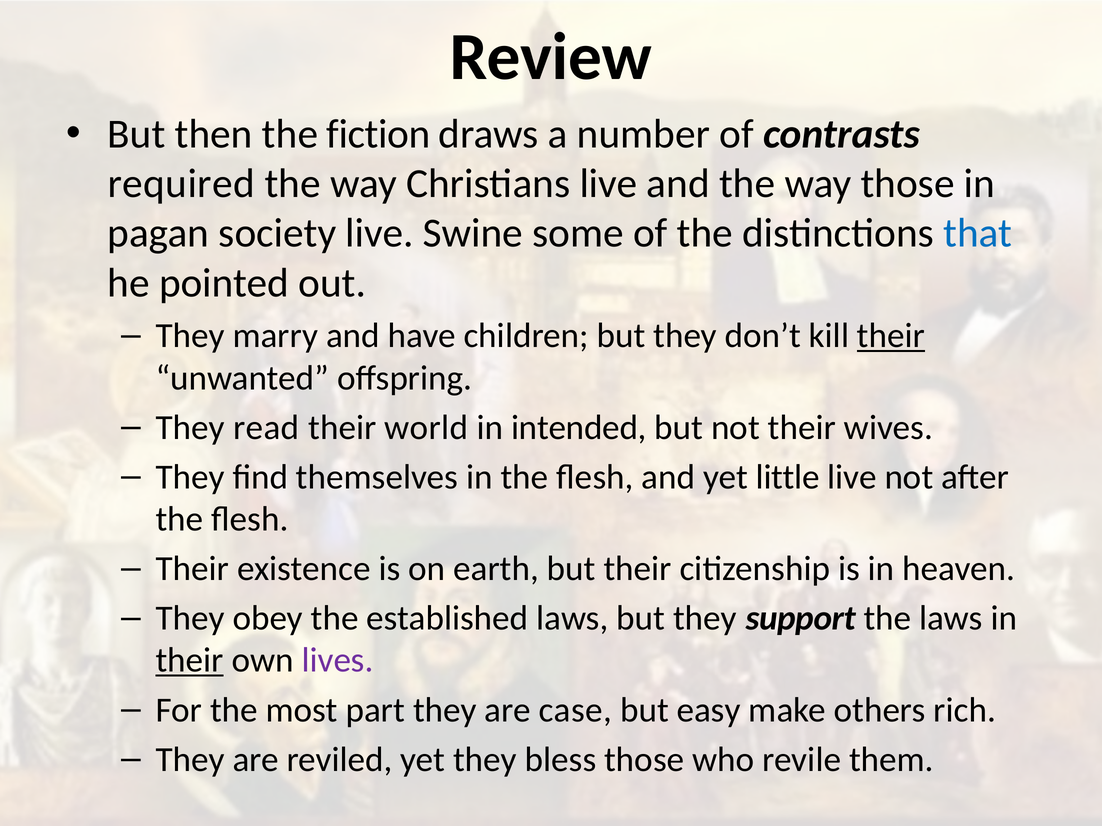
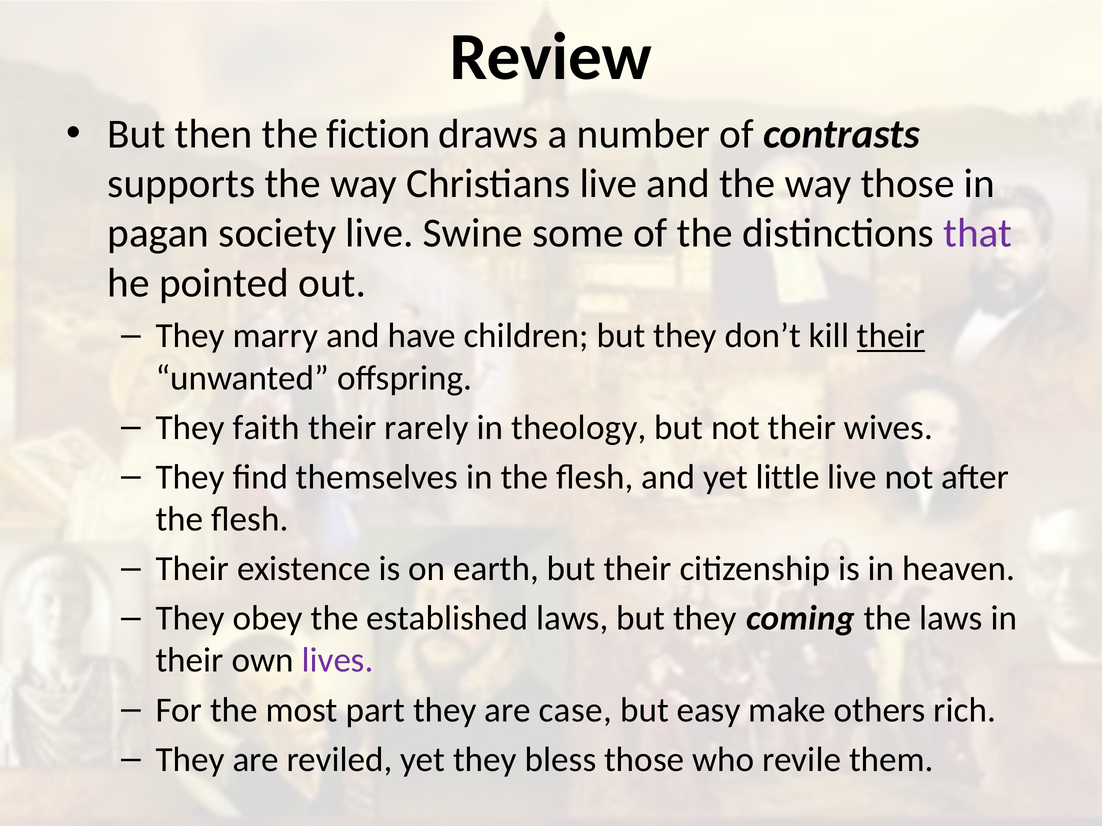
required: required -> supports
that colour: blue -> purple
read: read -> faith
world: world -> rarely
intended: intended -> theology
support: support -> coming
their at (190, 661) underline: present -> none
